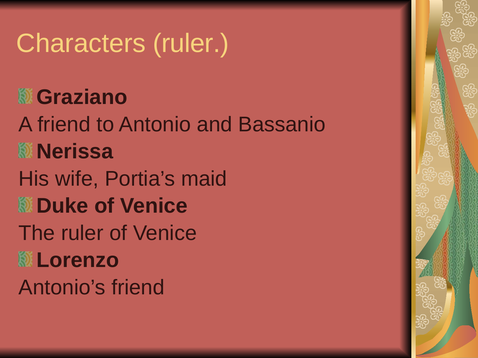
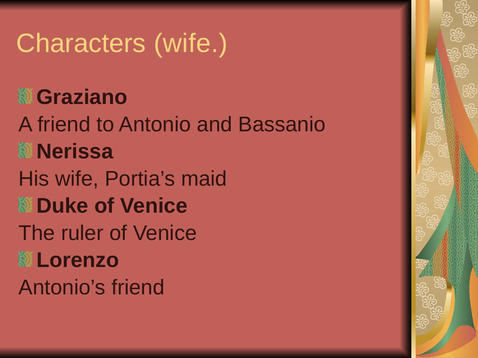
Characters ruler: ruler -> wife
